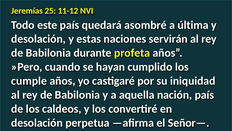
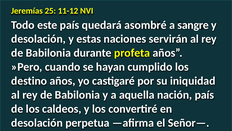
última: última -> sangre
cumple: cumple -> destino
